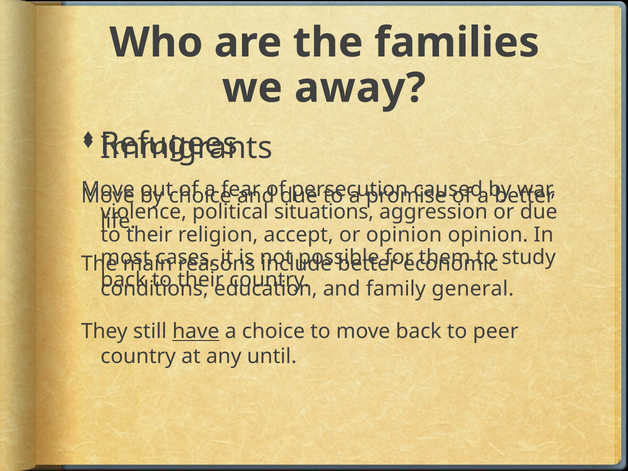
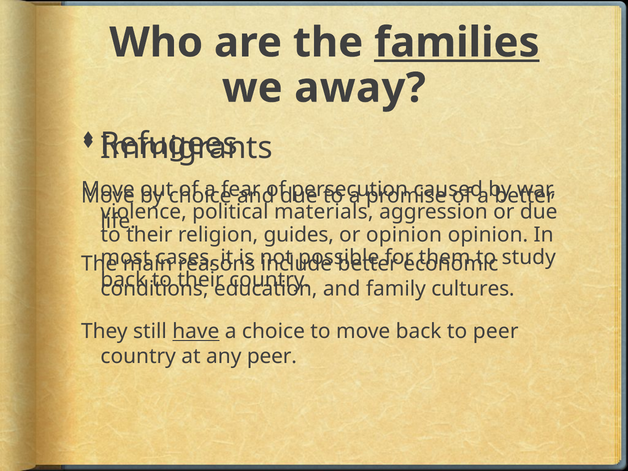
families underline: none -> present
situations: situations -> materials
accept: accept -> guides
general: general -> cultures
any until: until -> peer
